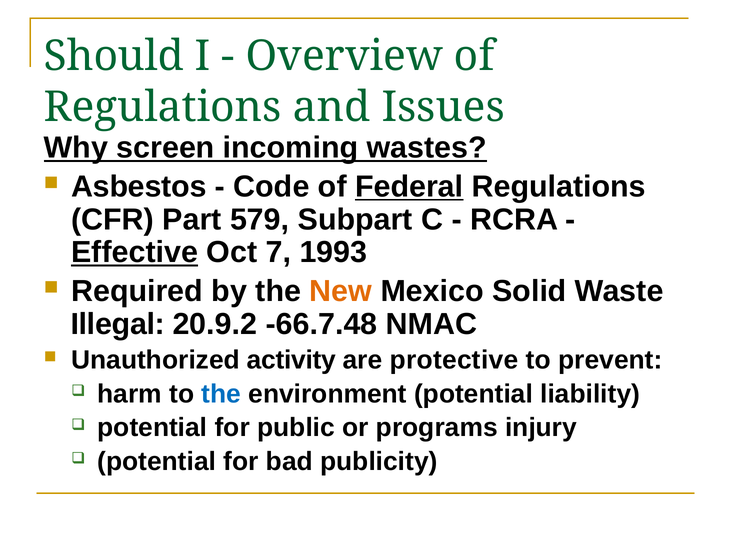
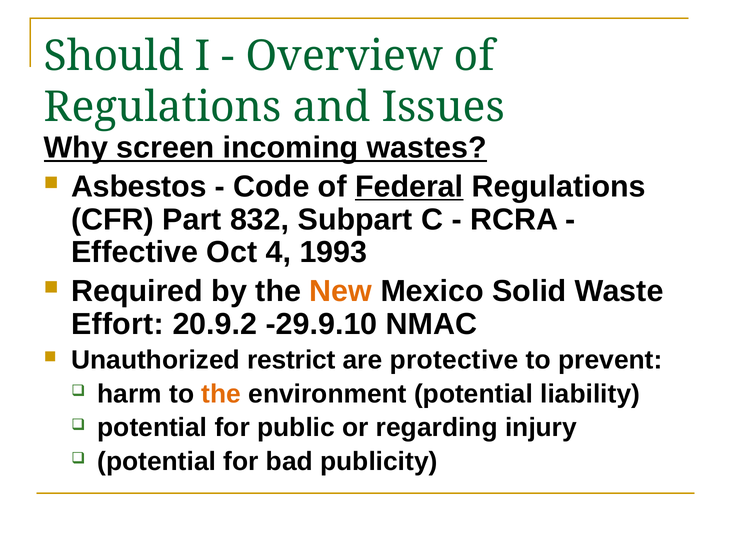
579: 579 -> 832
Effective underline: present -> none
7: 7 -> 4
Illegal: Illegal -> Effort
-66.7.48: -66.7.48 -> -29.9.10
activity: activity -> restrict
the at (221, 394) colour: blue -> orange
programs: programs -> regarding
